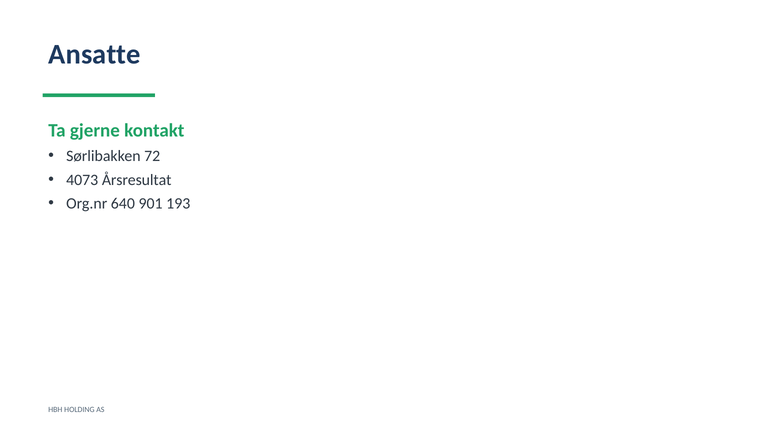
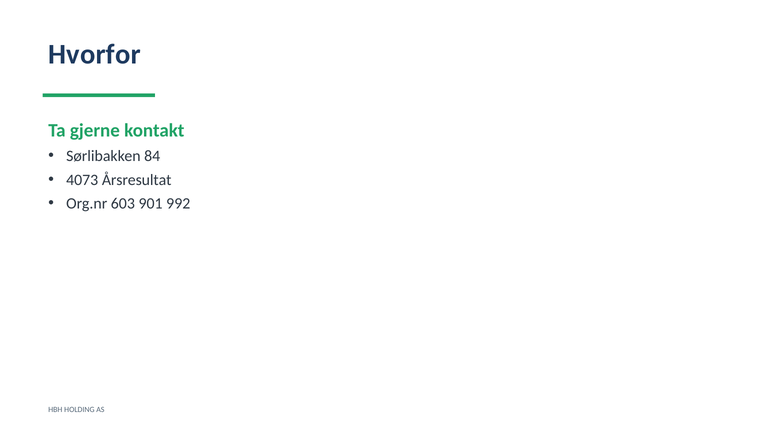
Ansatte: Ansatte -> Hvorfor
72: 72 -> 84
640: 640 -> 603
193: 193 -> 992
